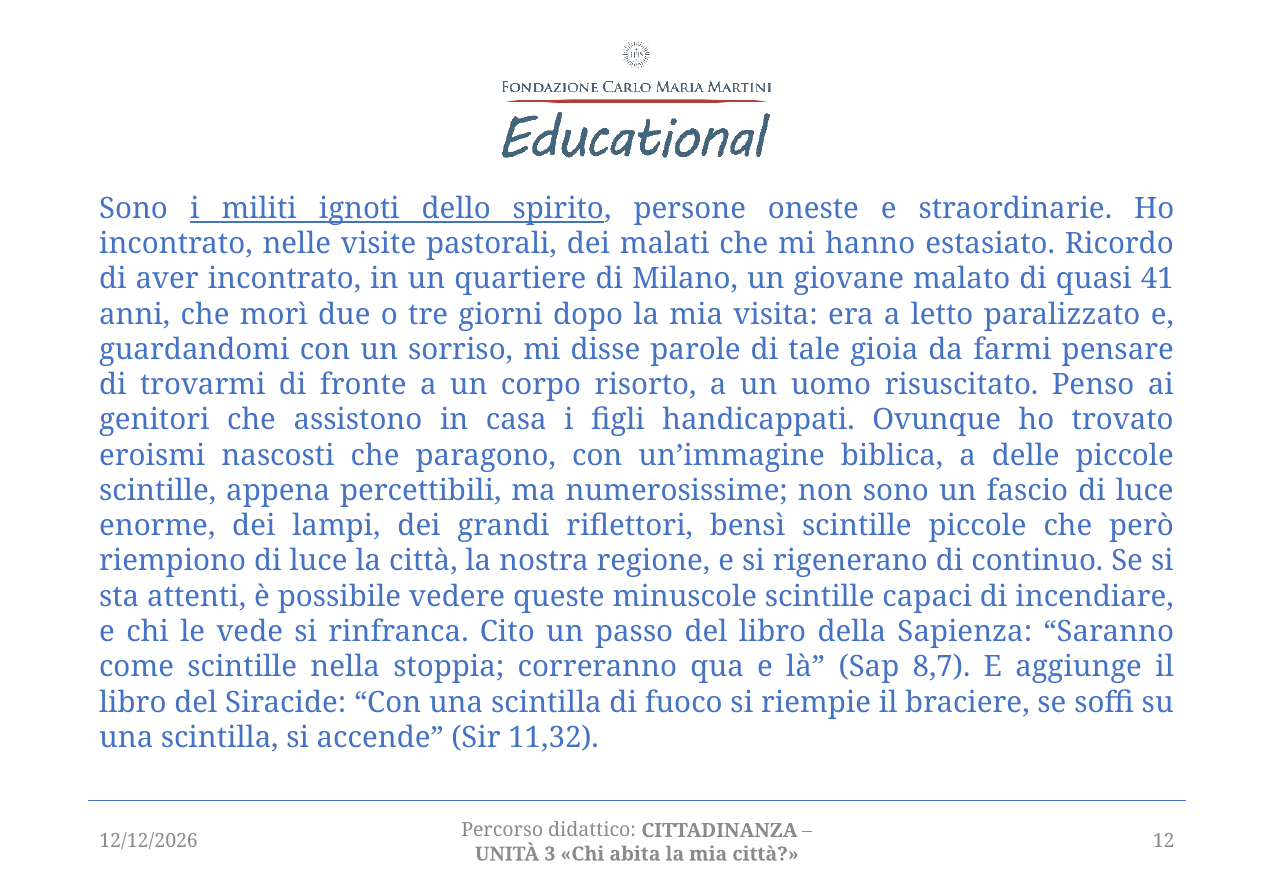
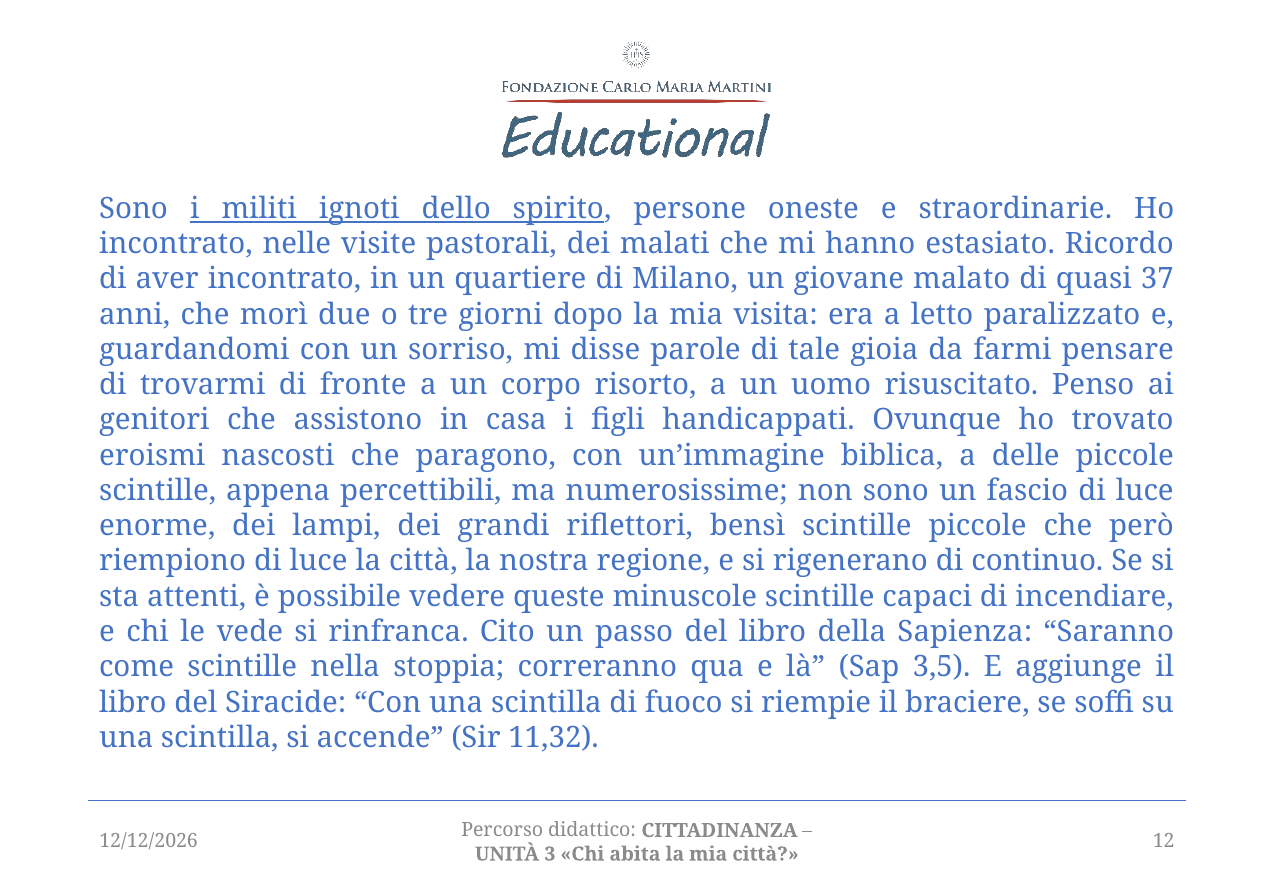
41: 41 -> 37
8,7: 8,7 -> 3,5
